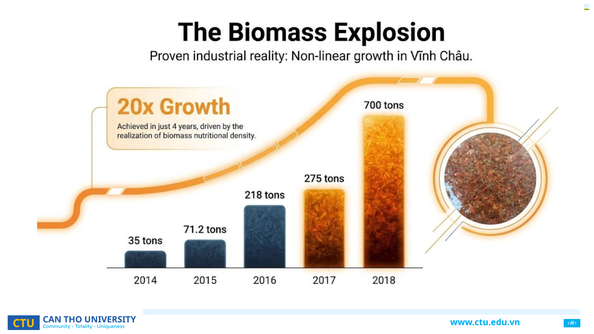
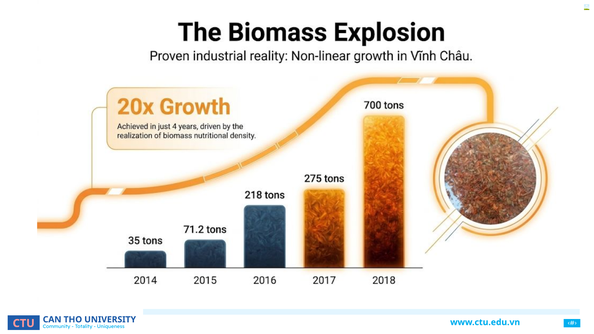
CTU colour: yellow -> pink
